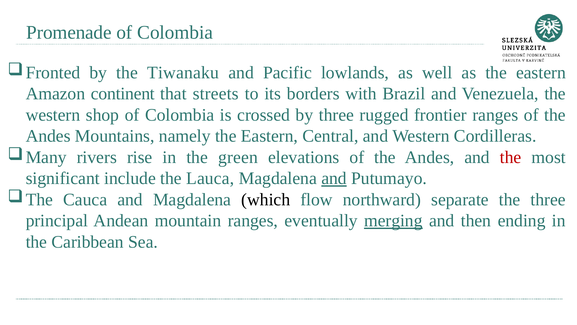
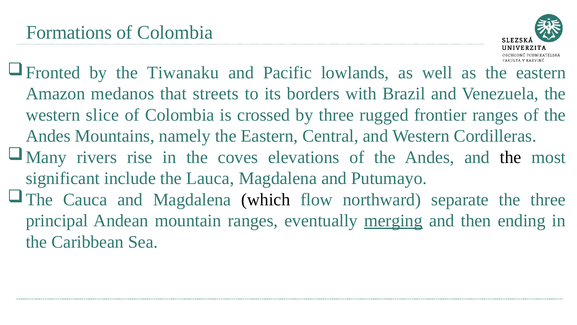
Promenade: Promenade -> Formations
continent: continent -> medanos
shop: shop -> slice
green: green -> coves
the at (511, 157) colour: red -> black
and at (334, 178) underline: present -> none
